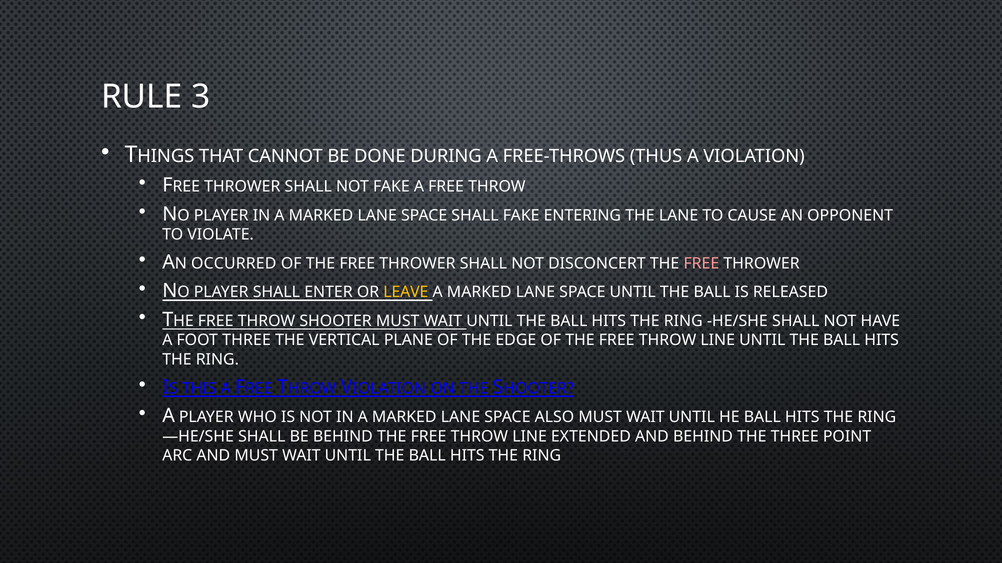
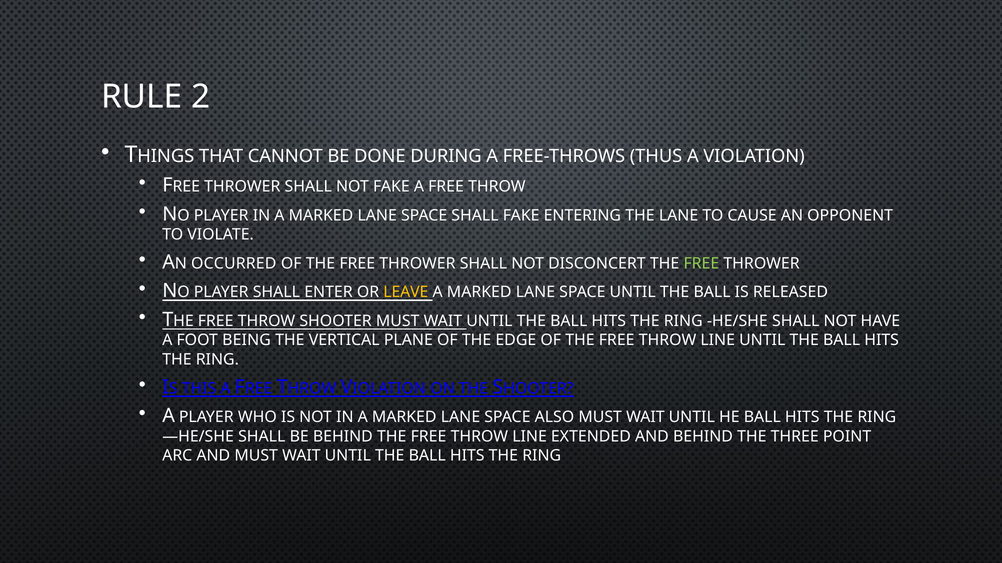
3: 3 -> 2
FREE at (701, 264) colour: pink -> light green
FOOT THREE: THREE -> BEING
